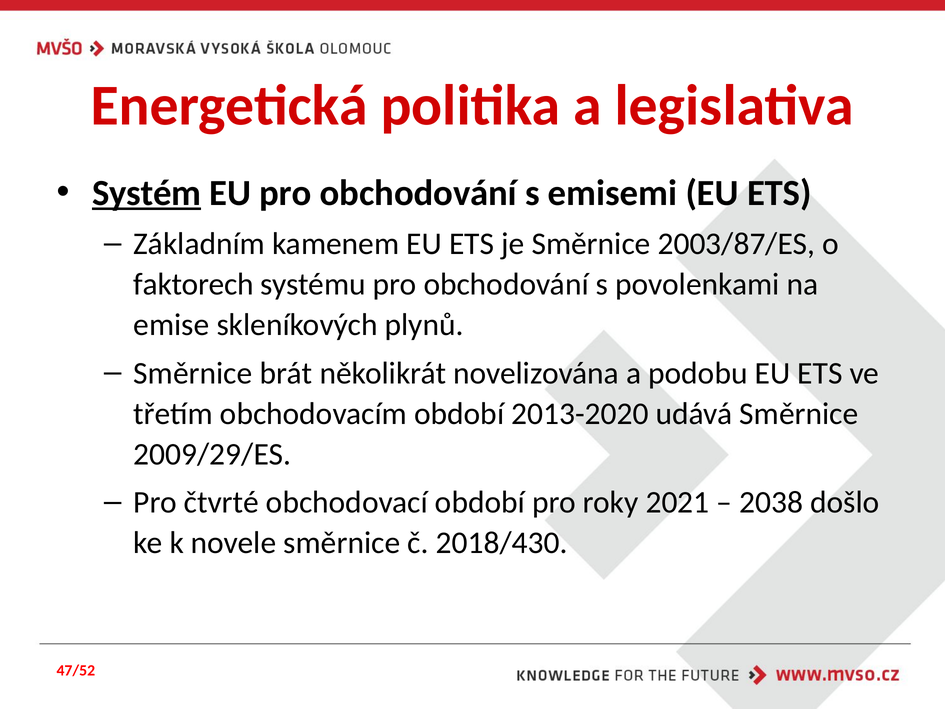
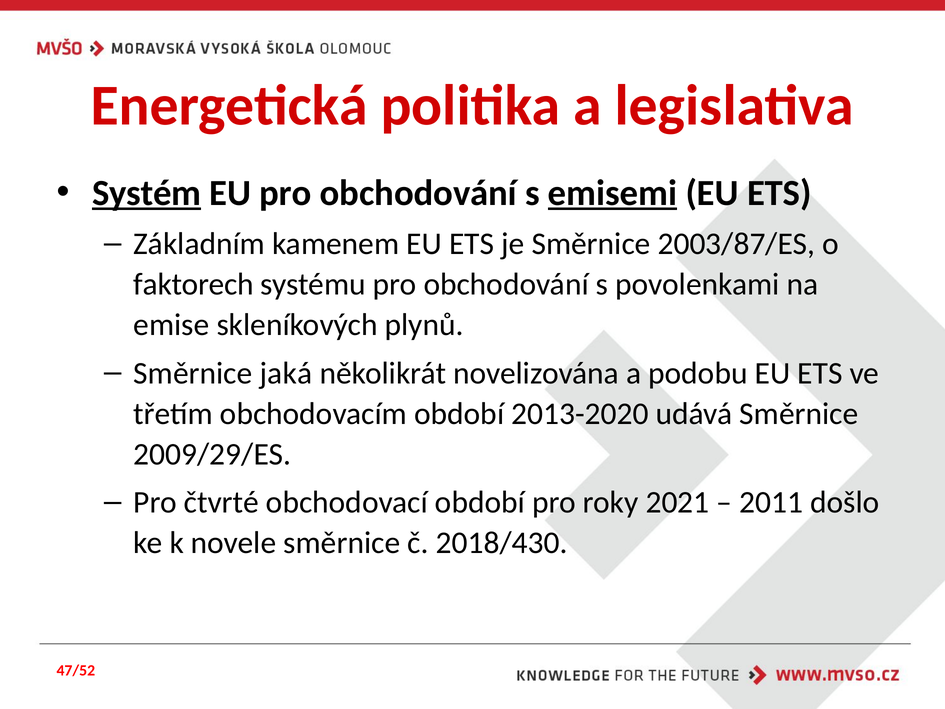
emisemi underline: none -> present
brát: brát -> jaká
2038: 2038 -> 2011
